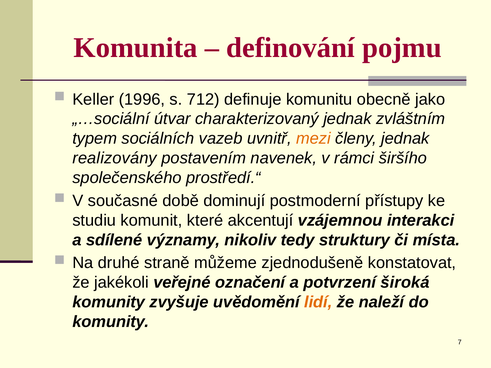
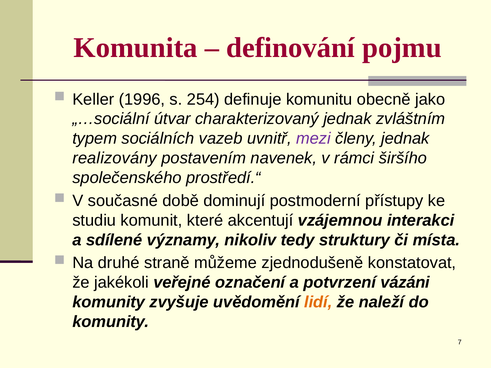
712: 712 -> 254
mezi colour: orange -> purple
široká: široká -> vázáni
